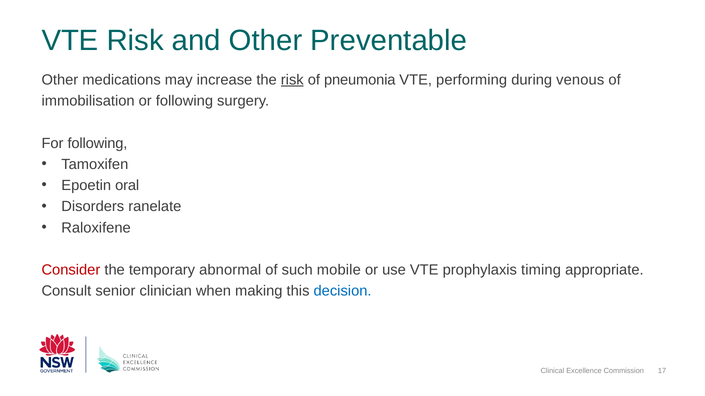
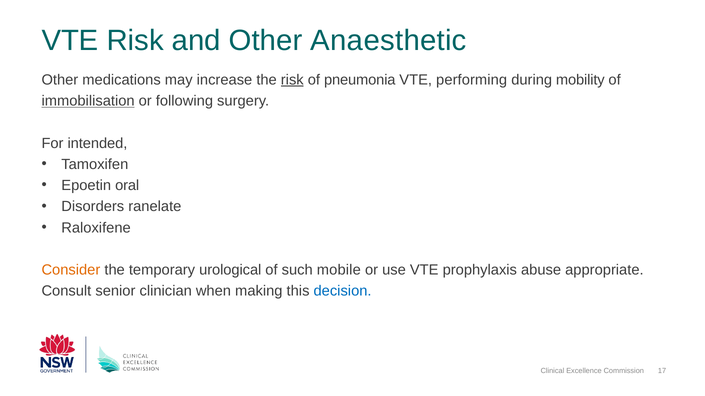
Preventable: Preventable -> Anaesthetic
venous: venous -> mobility
immobilisation underline: none -> present
For following: following -> intended
Consider colour: red -> orange
abnormal: abnormal -> urological
timing: timing -> abuse
